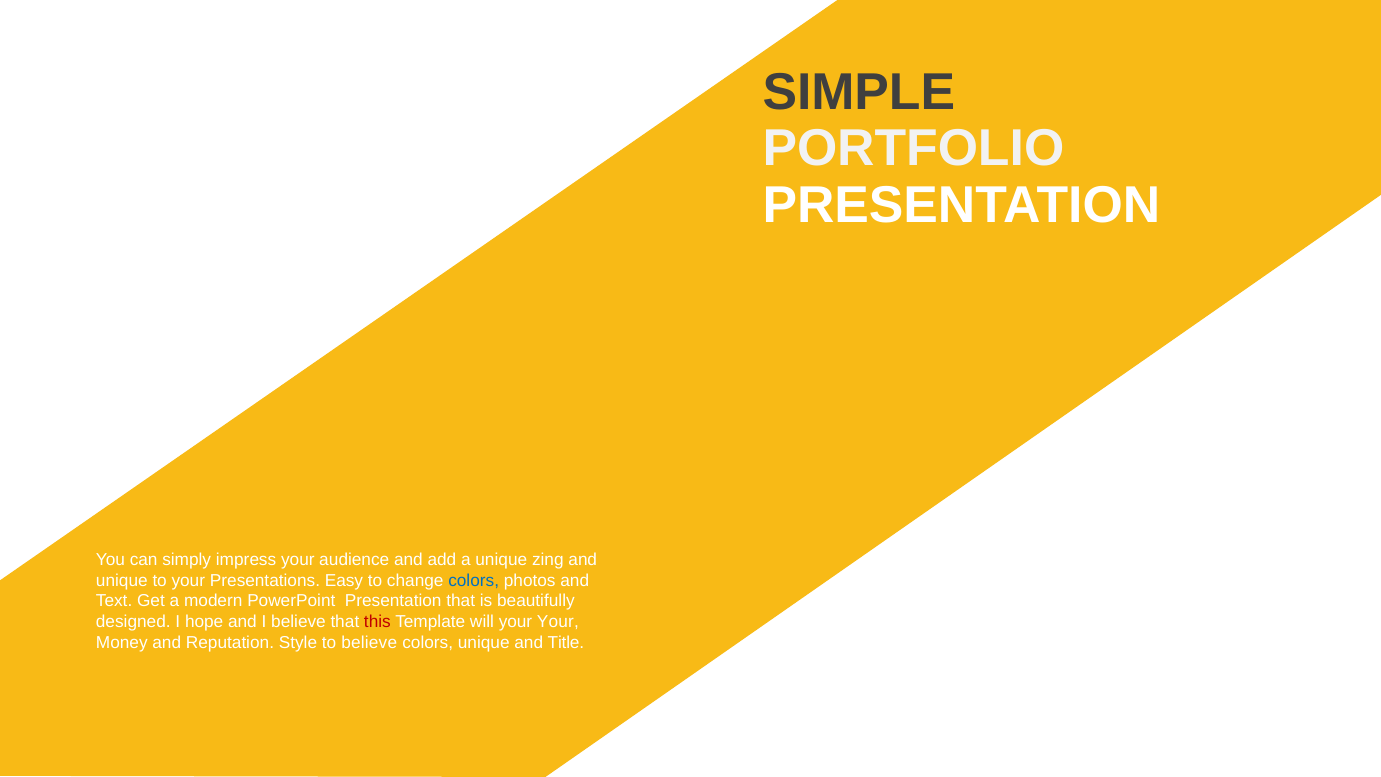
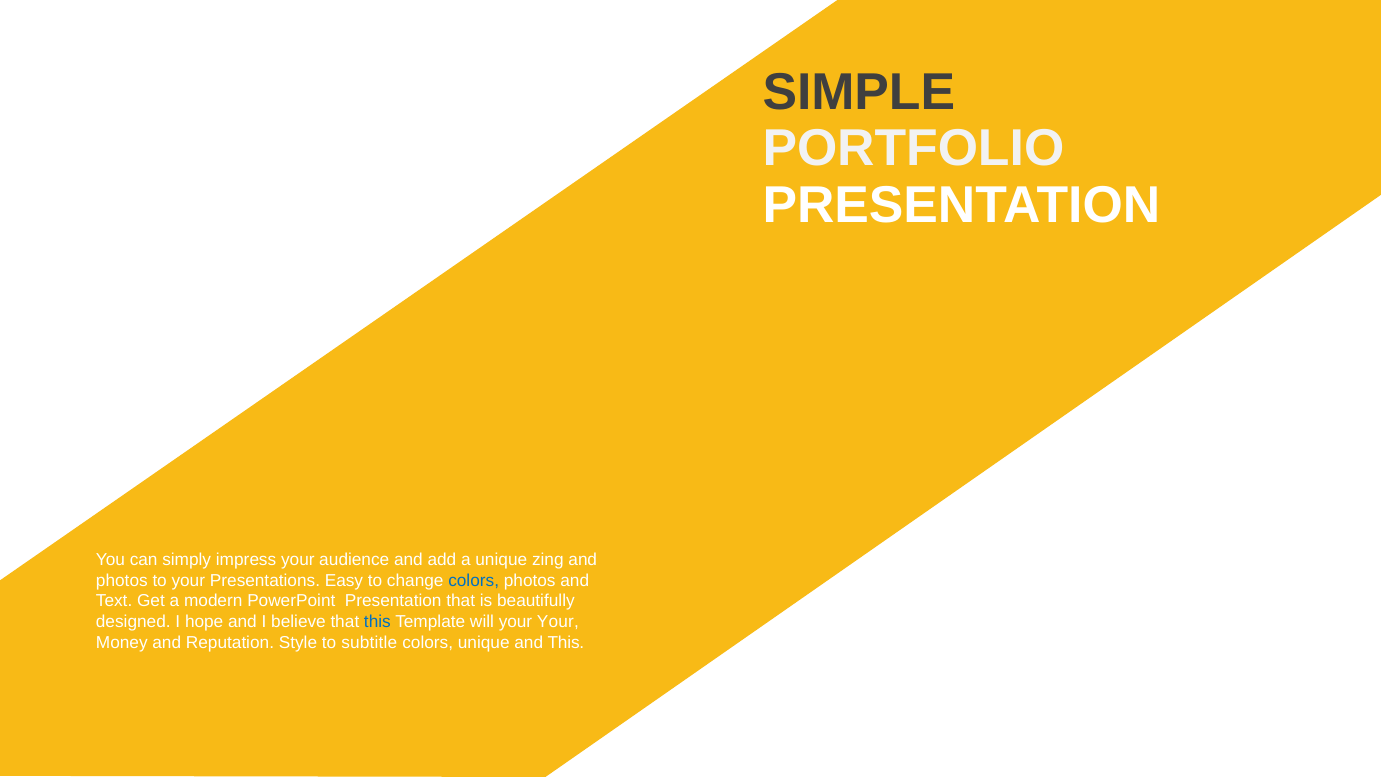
unique at (122, 580): unique -> photos
this at (377, 622) colour: red -> blue
to believe: believe -> subtitle
and Title: Title -> This
